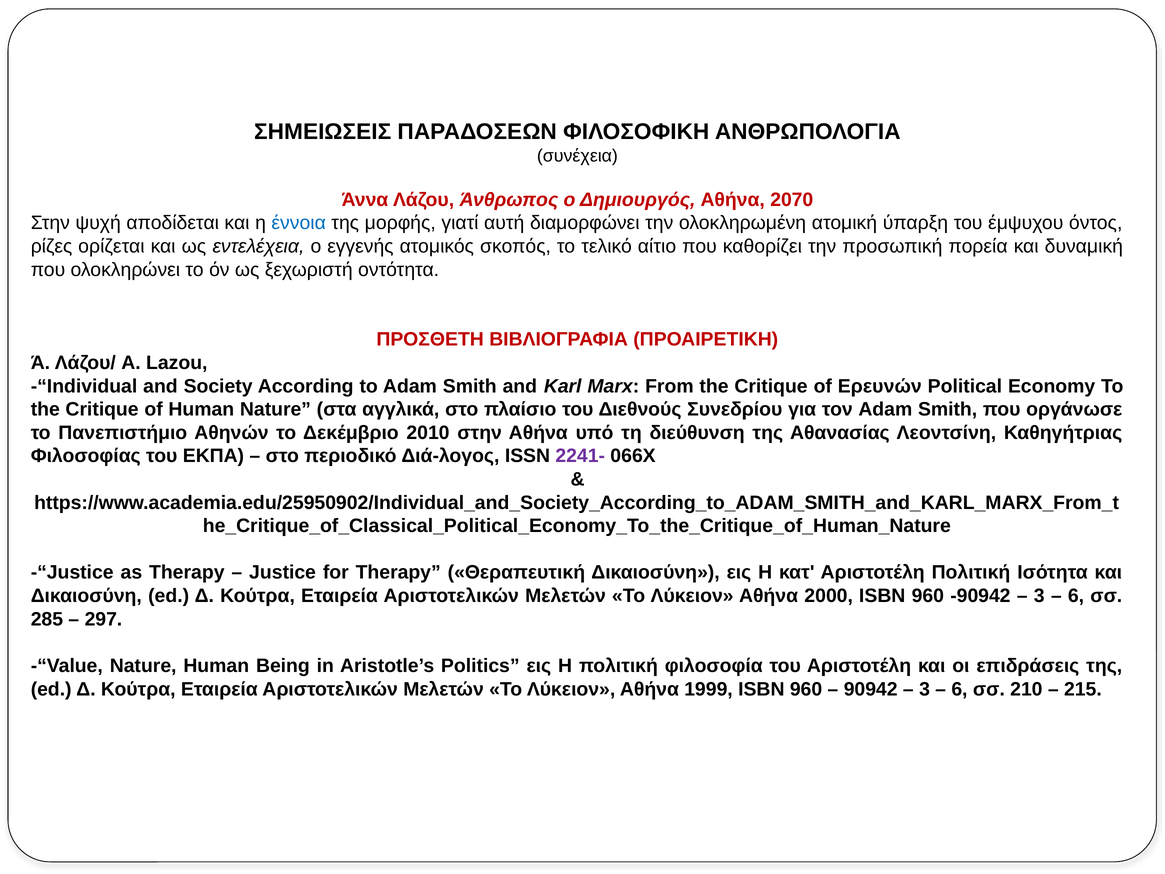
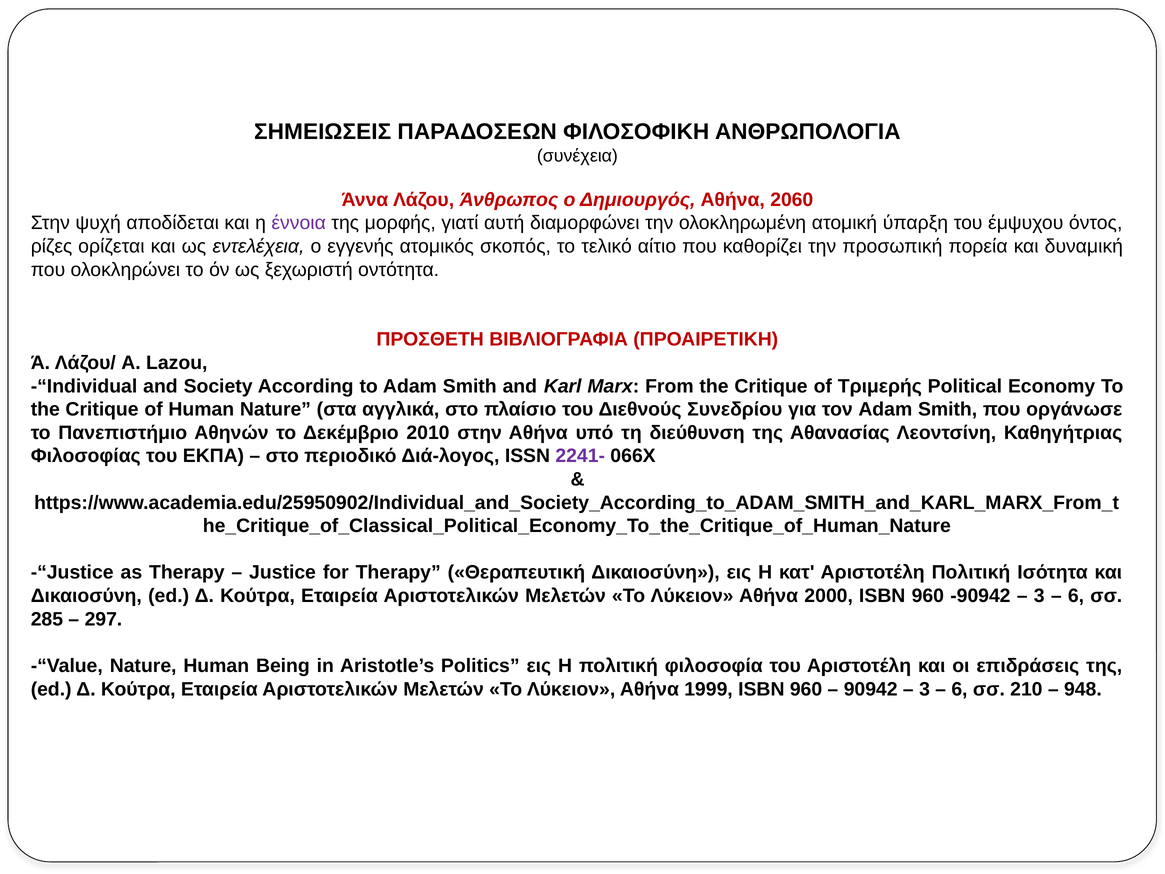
2070: 2070 -> 2060
έννοια colour: blue -> purple
Ερευνών: Ερευνών -> Τριμερής
215: 215 -> 948
